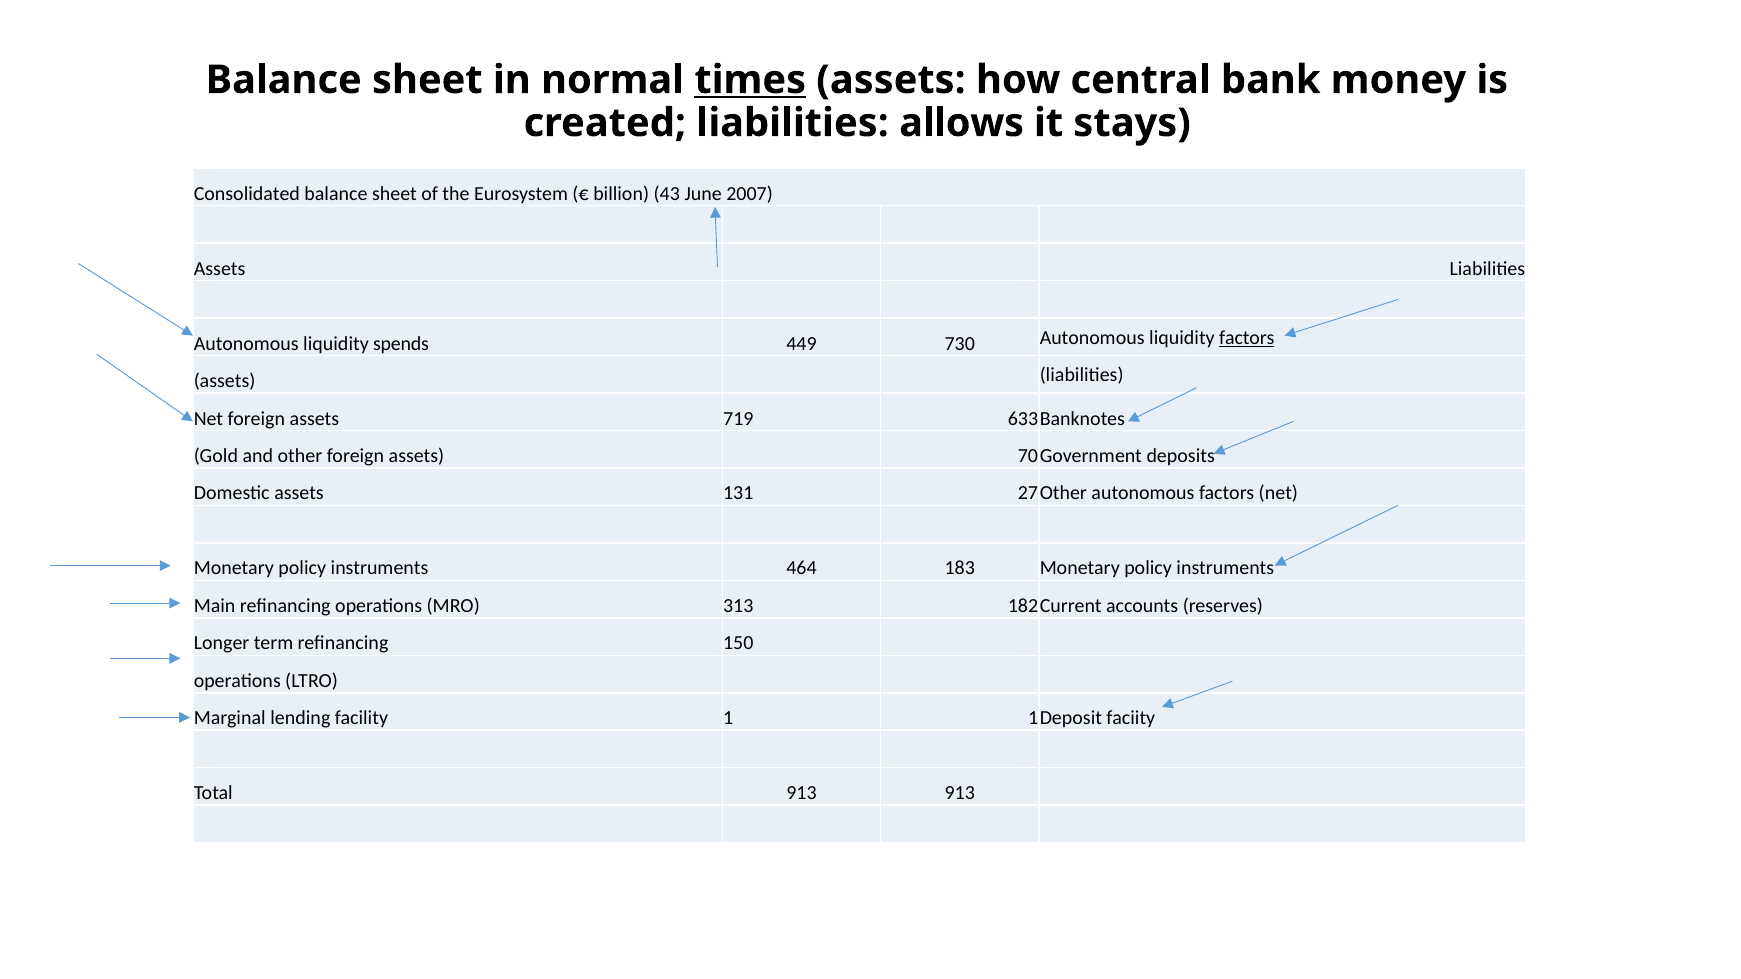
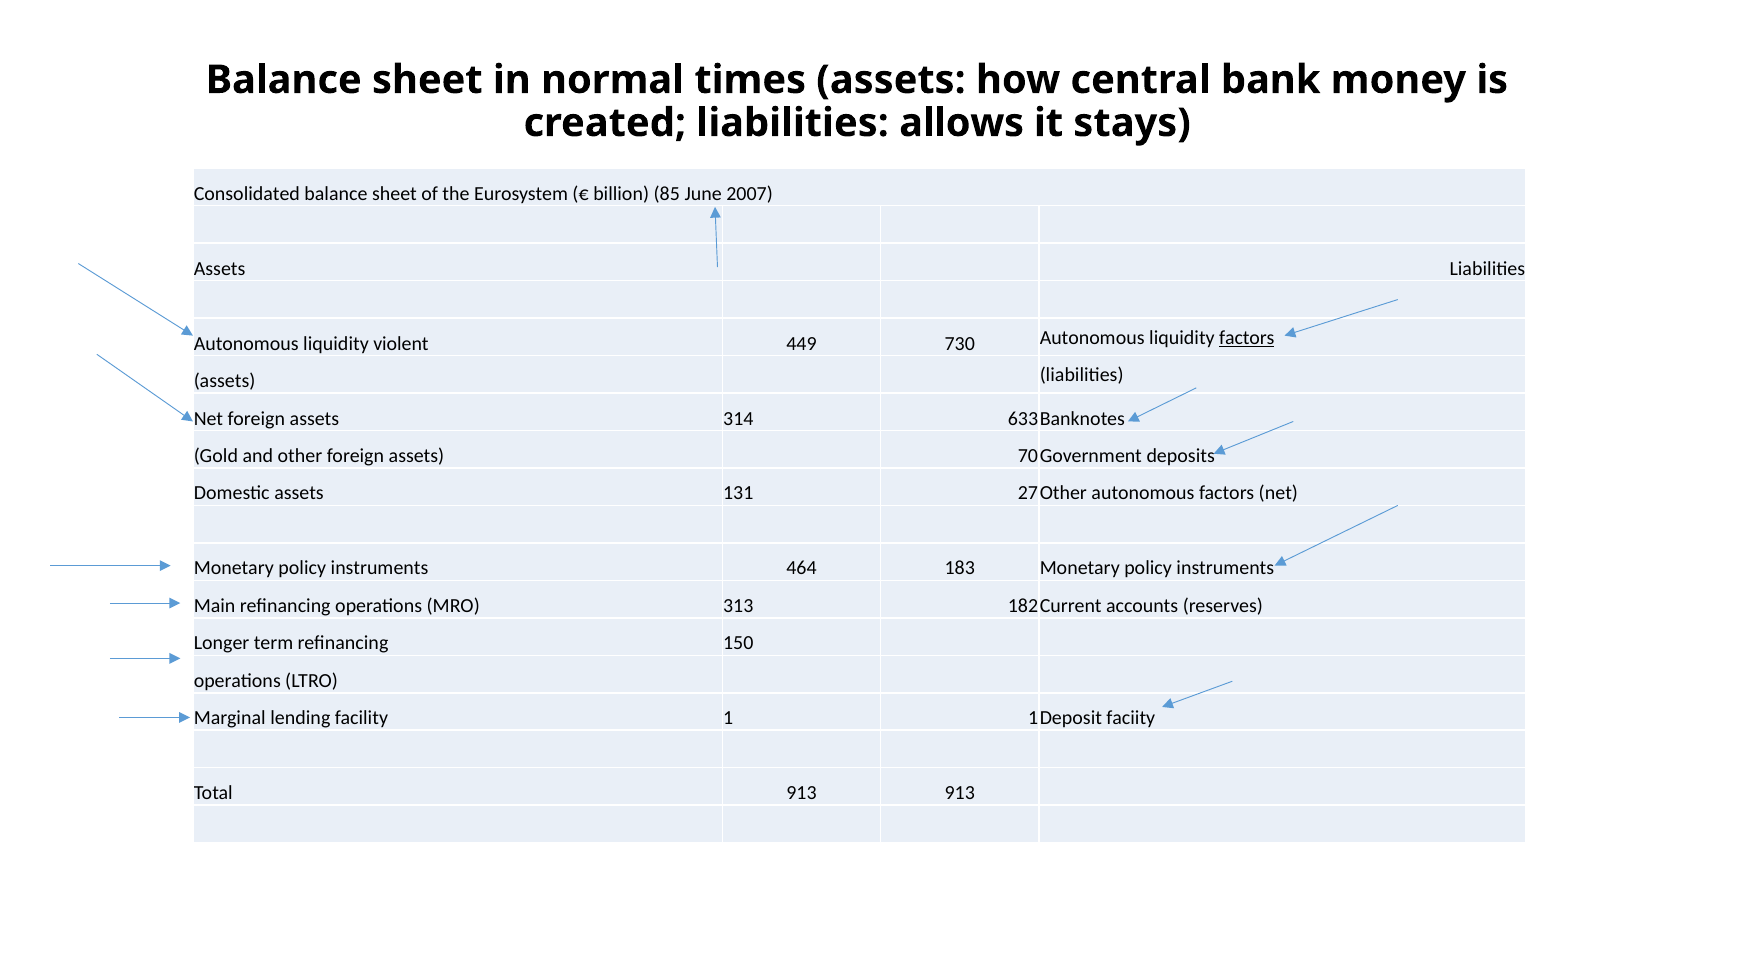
times underline: present -> none
43: 43 -> 85
spends: spends -> violent
719: 719 -> 314
